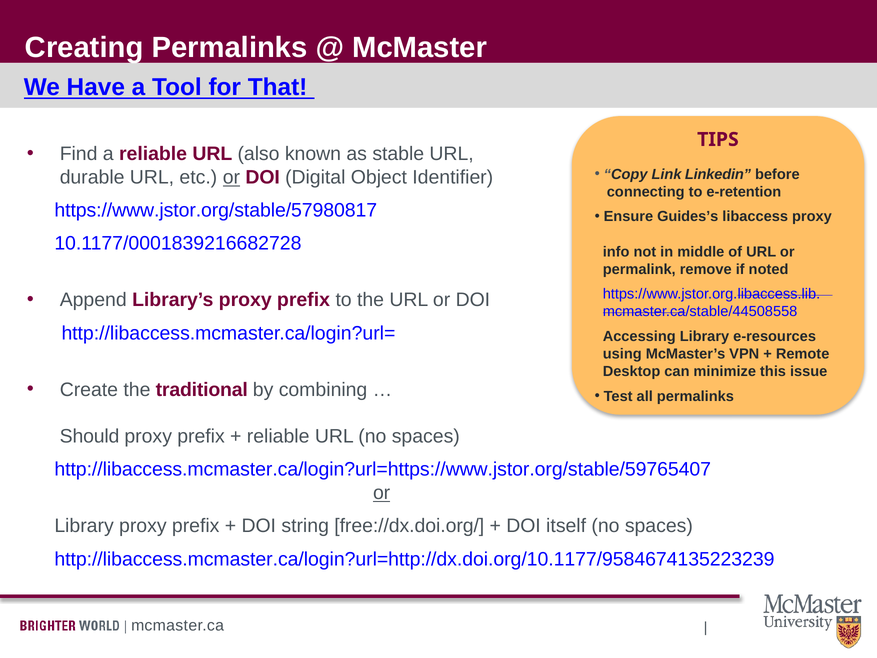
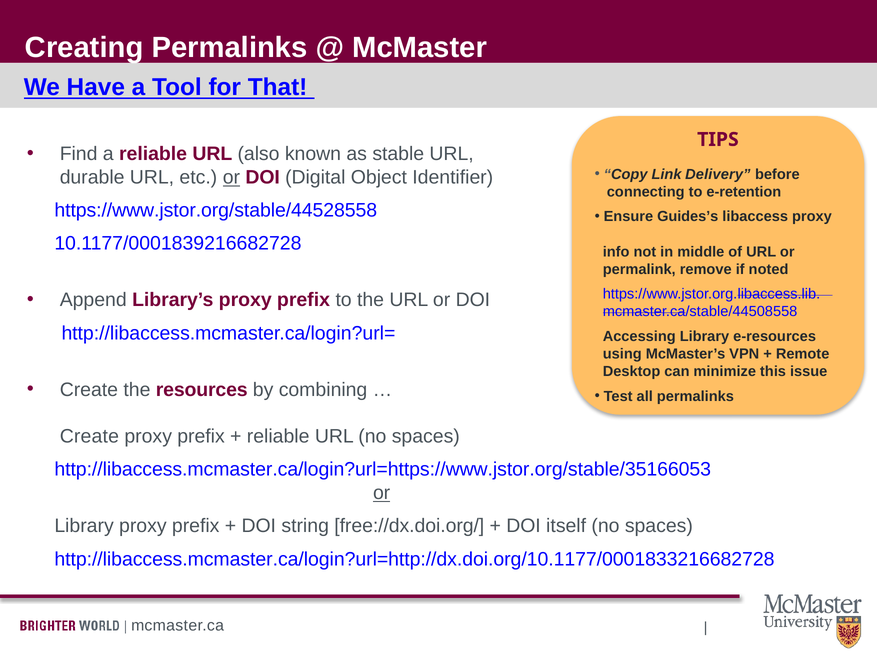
Linkedin: Linkedin -> Delivery
https://www.jstor.org/stable/57980817: https://www.jstor.org/stable/57980817 -> https://www.jstor.org/stable/44528558
traditional: traditional -> resources
Should at (90, 436): Should -> Create
http://libaccess.mcmaster.ca/login?url=https://www.jstor.org/stable/59765407: http://libaccess.mcmaster.ca/login?url=https://www.jstor.org/stable/59765407 -> http://libaccess.mcmaster.ca/login?url=https://www.jstor.org/stable/35166053
http://libaccess.mcmaster.ca/login?url=http://dx.doi.org/10.1177/9584674135223239: http://libaccess.mcmaster.ca/login?url=http://dx.doi.org/10.1177/9584674135223239 -> http://libaccess.mcmaster.ca/login?url=http://dx.doi.org/10.1177/0001833216682728
